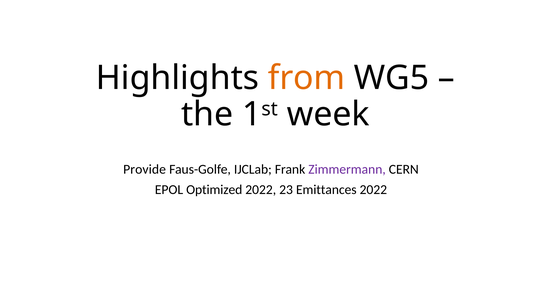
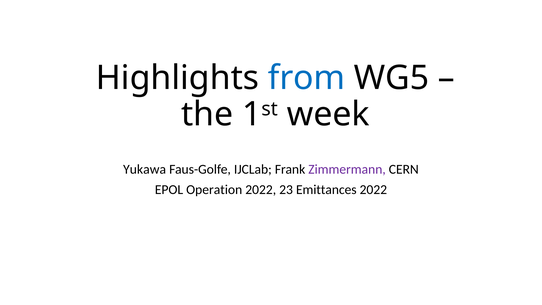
from colour: orange -> blue
Provide: Provide -> Yukawa
Optimized: Optimized -> Operation
